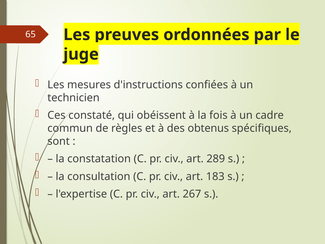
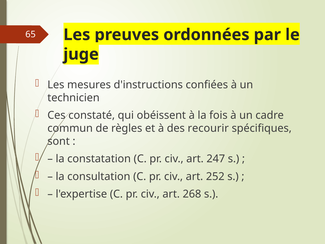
obtenus: obtenus -> recourir
289: 289 -> 247
183: 183 -> 252
267: 267 -> 268
